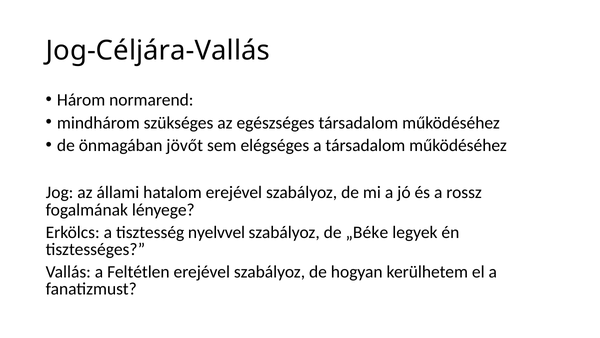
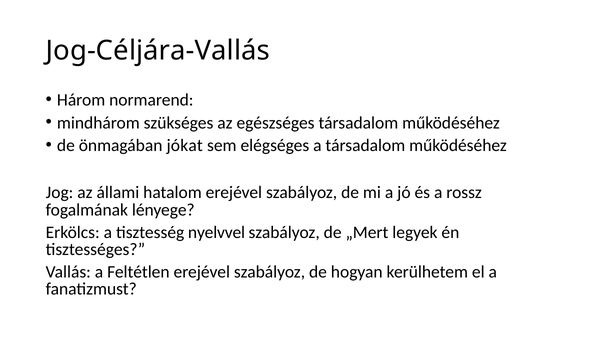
jövőt: jövőt -> jókat
„Béke: „Béke -> „Mert
